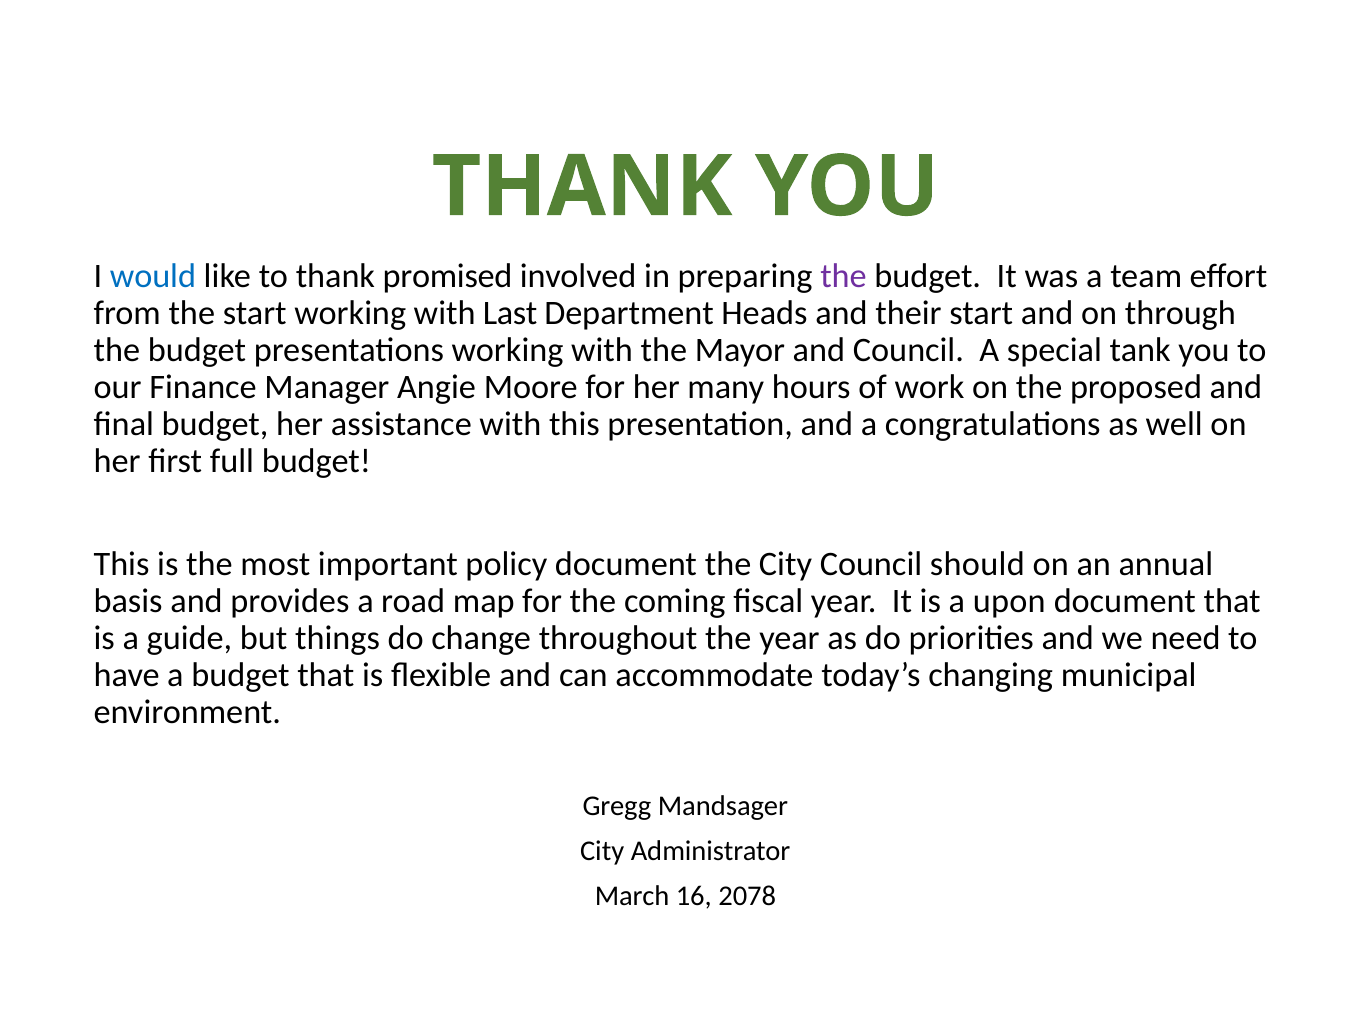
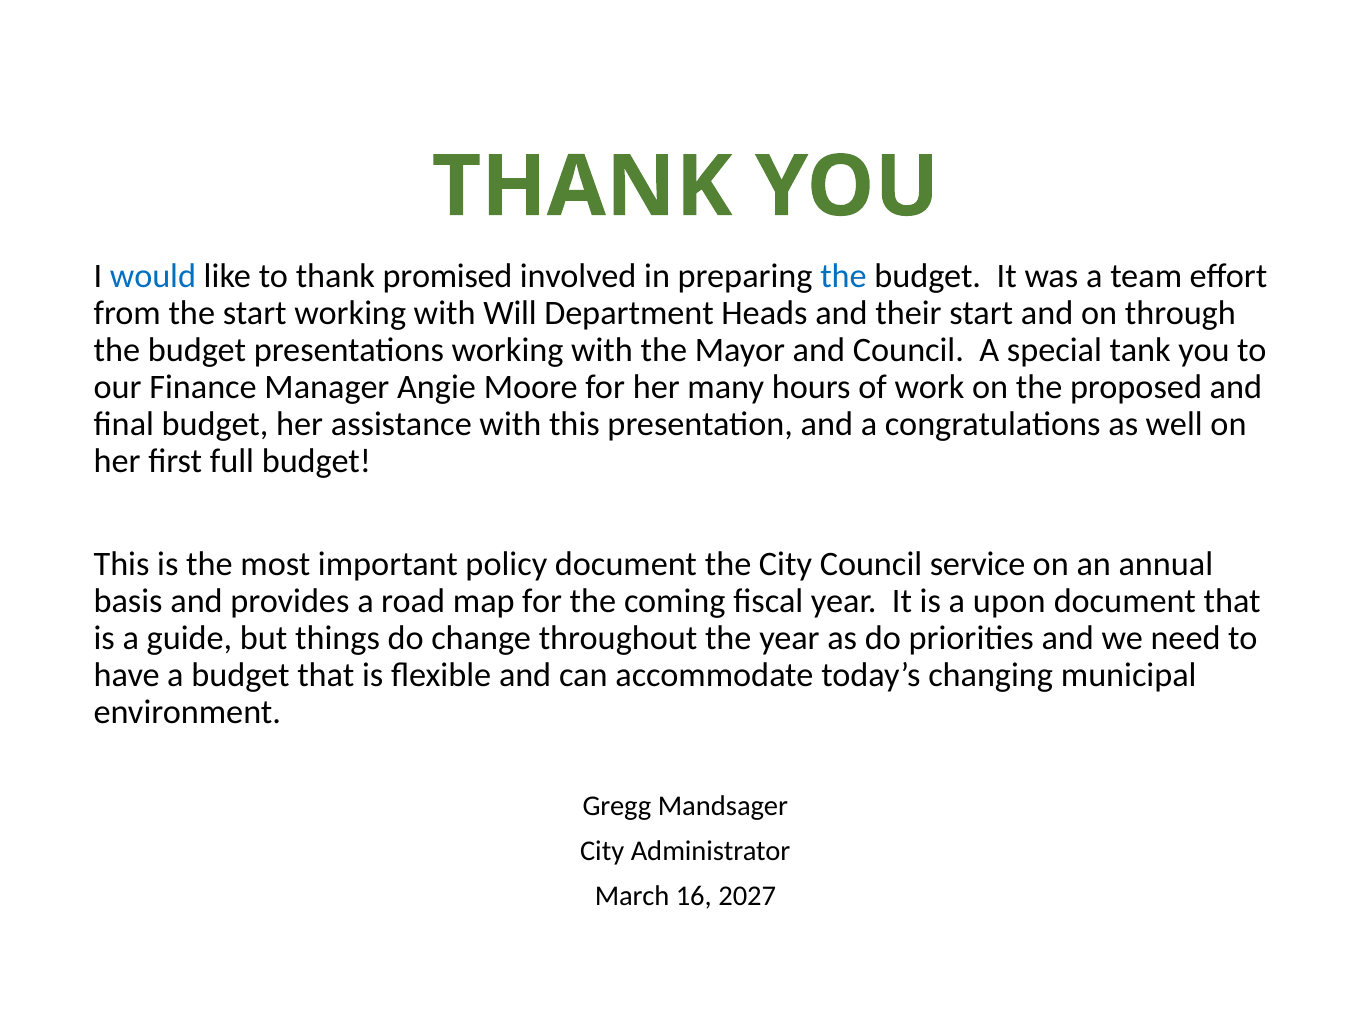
the at (844, 277) colour: purple -> blue
Last: Last -> Will
should: should -> service
2078: 2078 -> 2027
